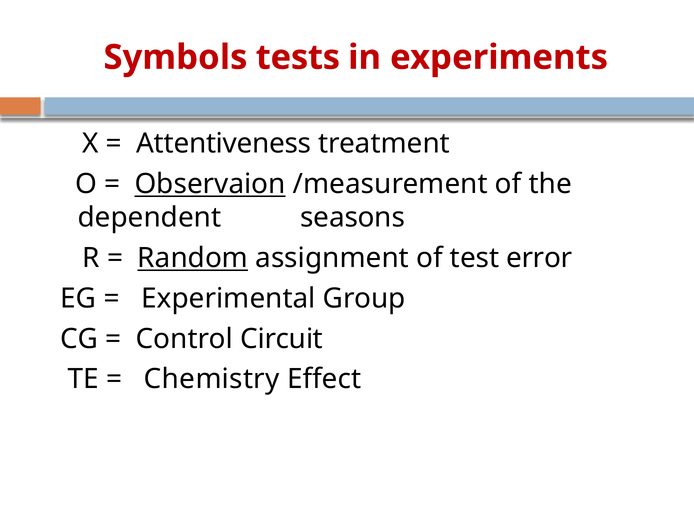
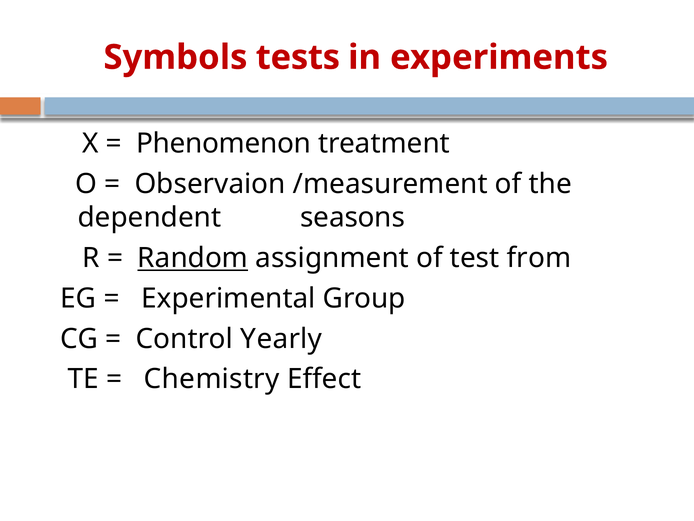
Attentiveness: Attentiveness -> Phenomenon
Observaion underline: present -> none
error: error -> from
Circuit: Circuit -> Yearly
